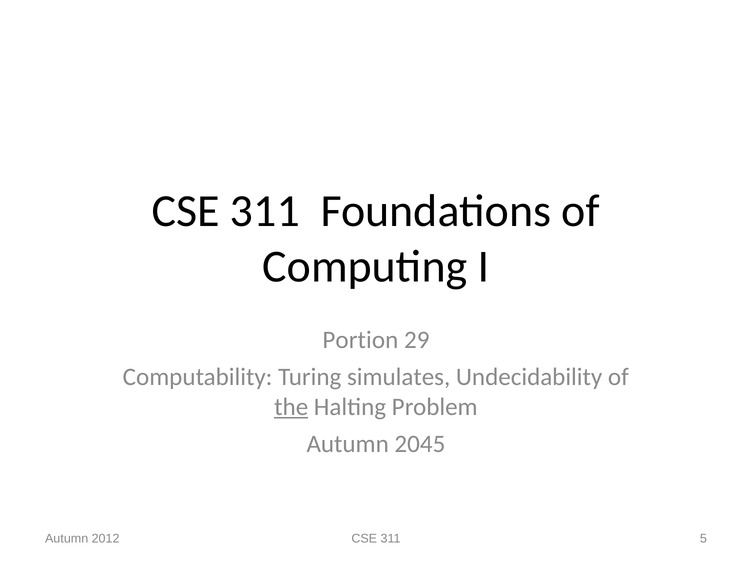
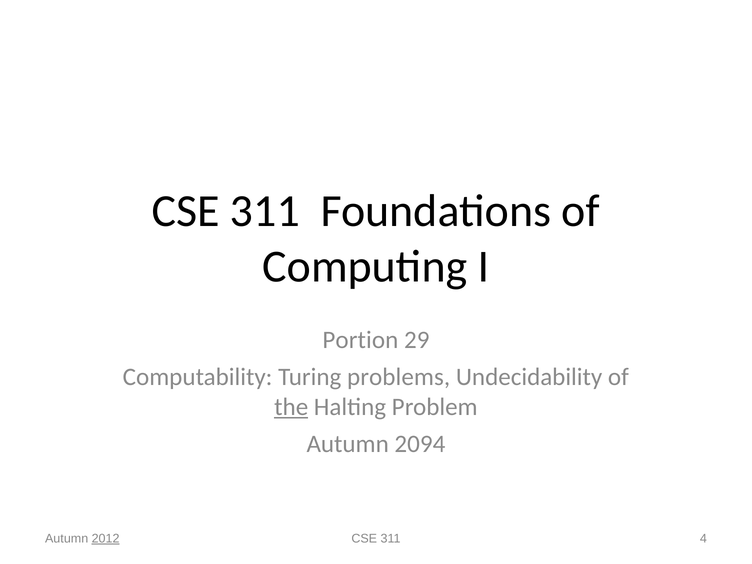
simulates: simulates -> problems
2045: 2045 -> 2094
2012 underline: none -> present
5: 5 -> 4
